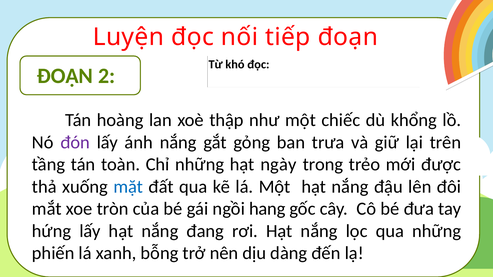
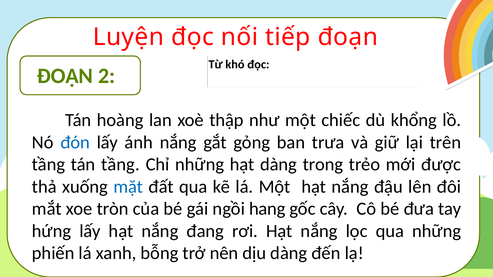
đón colour: purple -> blue
tán toàn: toàn -> tầng
hạt ngày: ngày -> dàng
